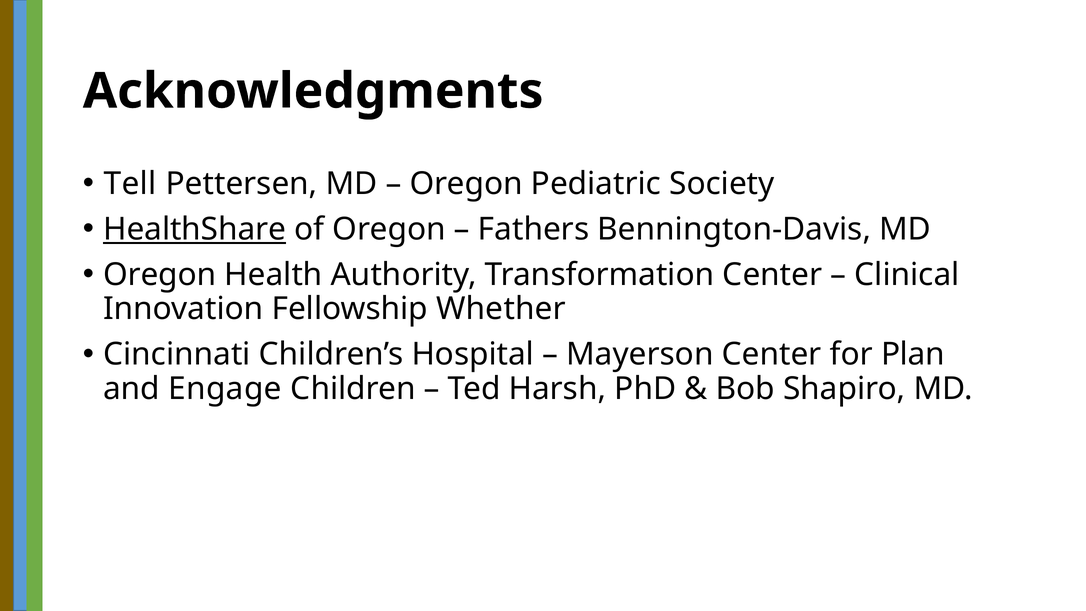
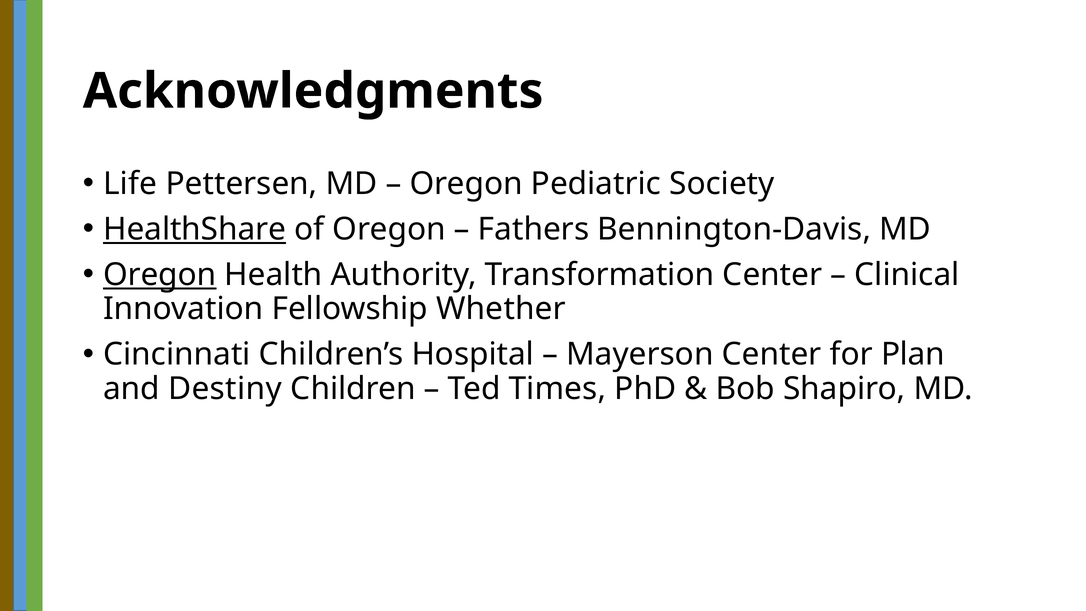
Tell: Tell -> Life
Oregon at (160, 275) underline: none -> present
Engage: Engage -> Destiny
Harsh: Harsh -> Times
